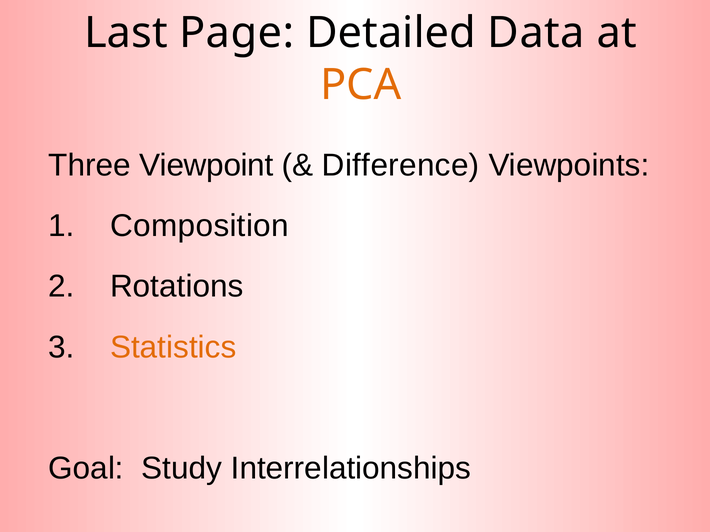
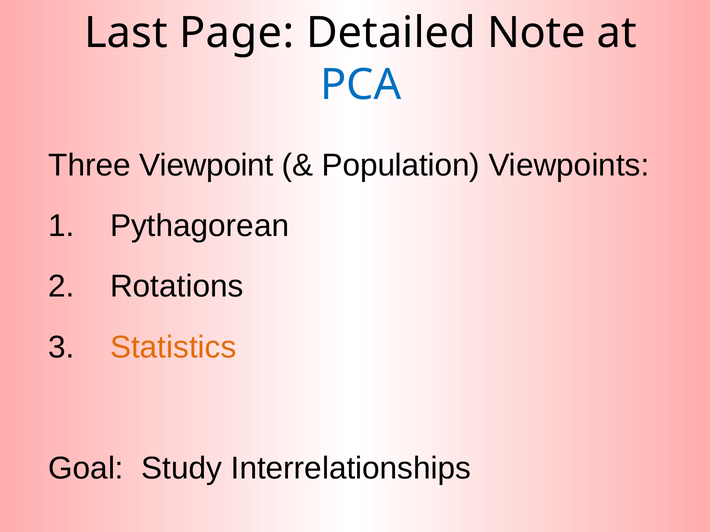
Data: Data -> Note
PCA colour: orange -> blue
Difference: Difference -> Population
Composition: Composition -> Pythagorean
